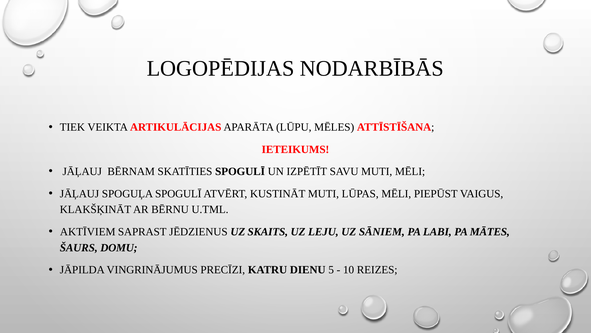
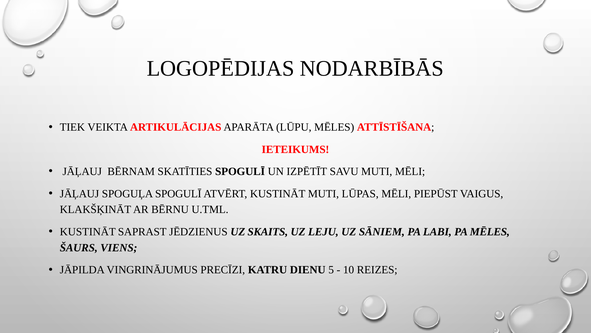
AKTĪVIEM at (88, 231): AKTĪVIEM -> KUSTINĀT
PA MĀTES: MĀTES -> MĒLES
DOMU: DOMU -> VIENS
